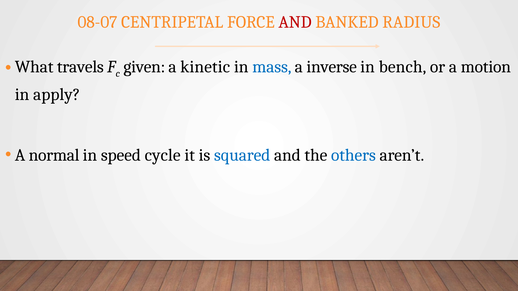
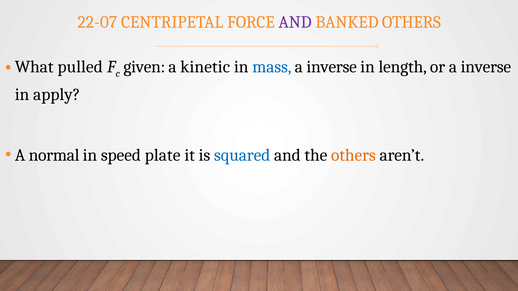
08-07: 08-07 -> 22-07
AND at (295, 22) colour: red -> purple
BANKED RADIUS: RADIUS -> OTHERS
travels: travels -> pulled
bench: bench -> length
or a motion: motion -> inverse
cycle: cycle -> plate
others at (353, 155) colour: blue -> orange
